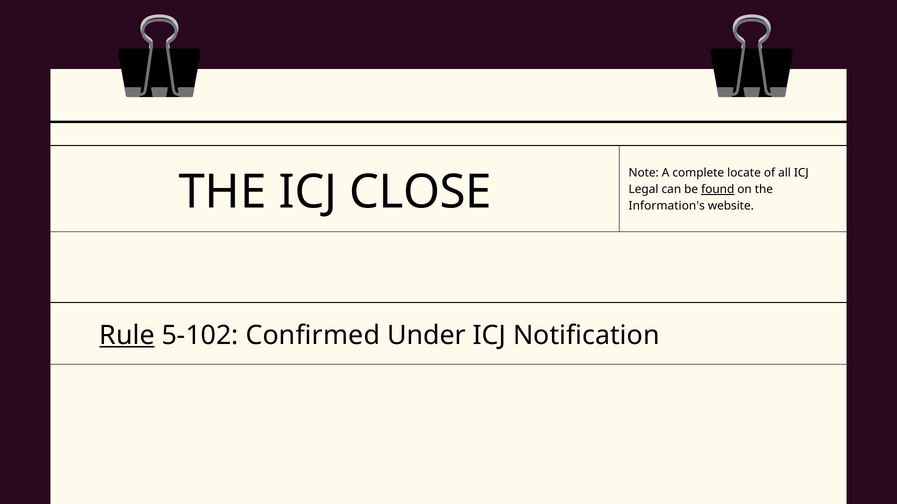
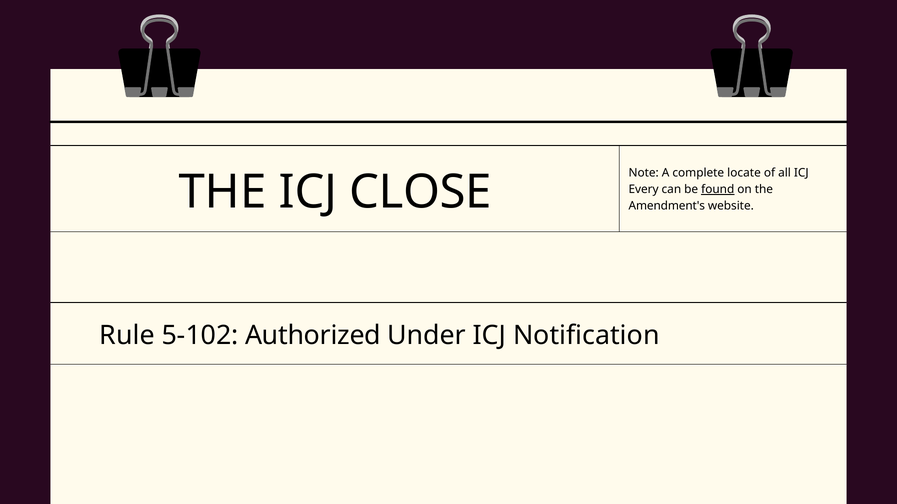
Legal: Legal -> Every
Information's: Information's -> Amendment's
Rule underline: present -> none
Confirmed: Confirmed -> Authorized
